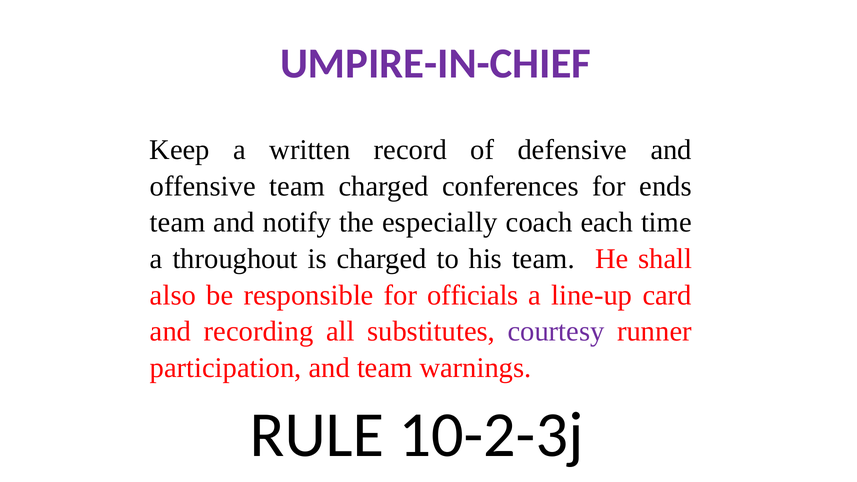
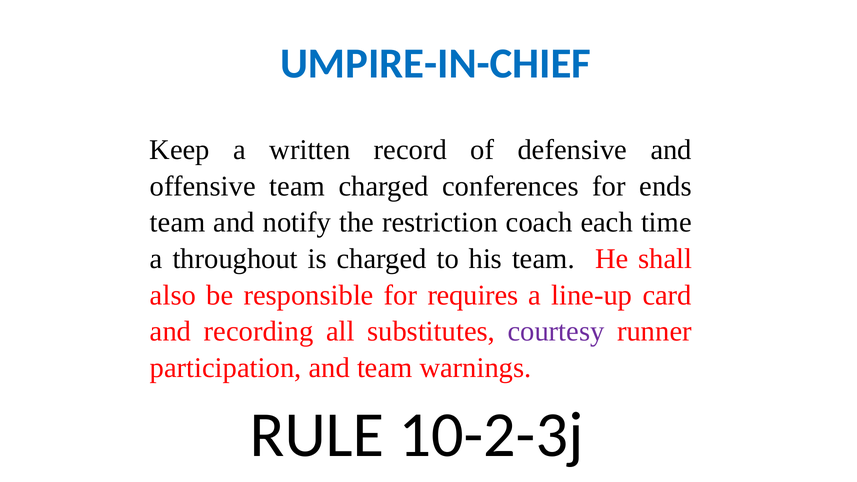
UMPIRE-IN-CHIEF colour: purple -> blue
especially: especially -> restriction
officials: officials -> requires
